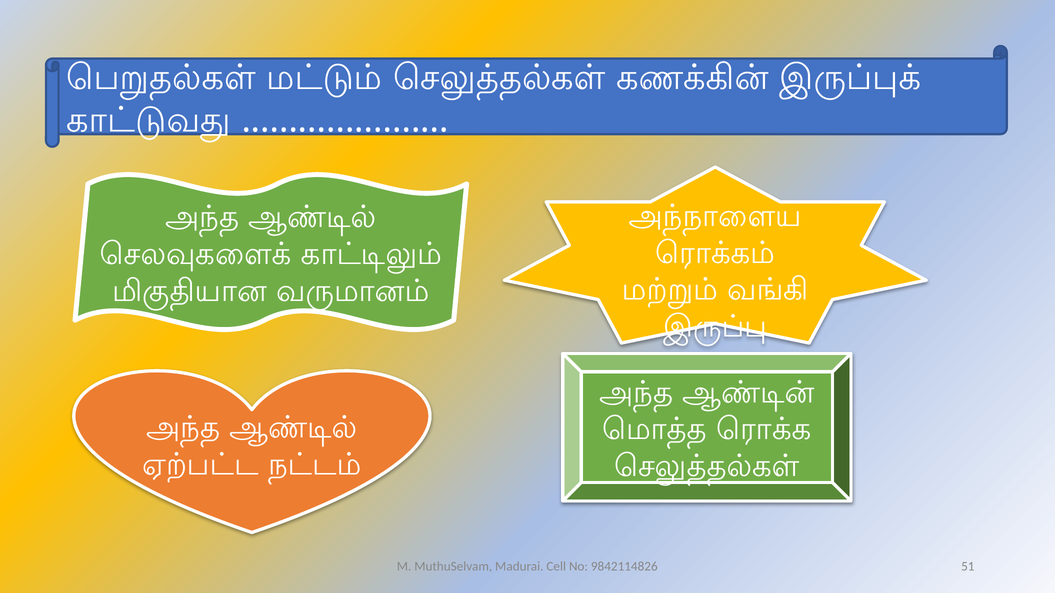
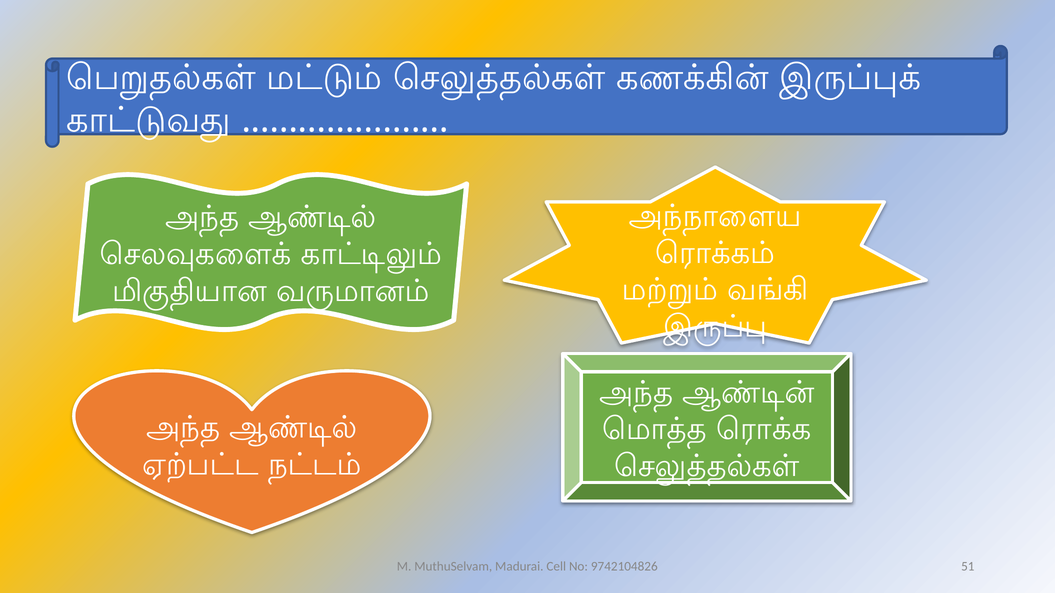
9842114826: 9842114826 -> 9742104826
